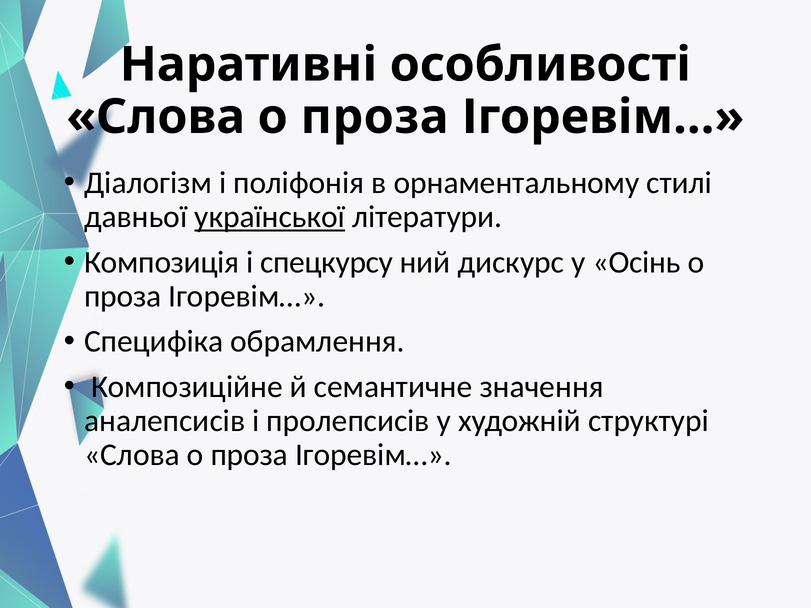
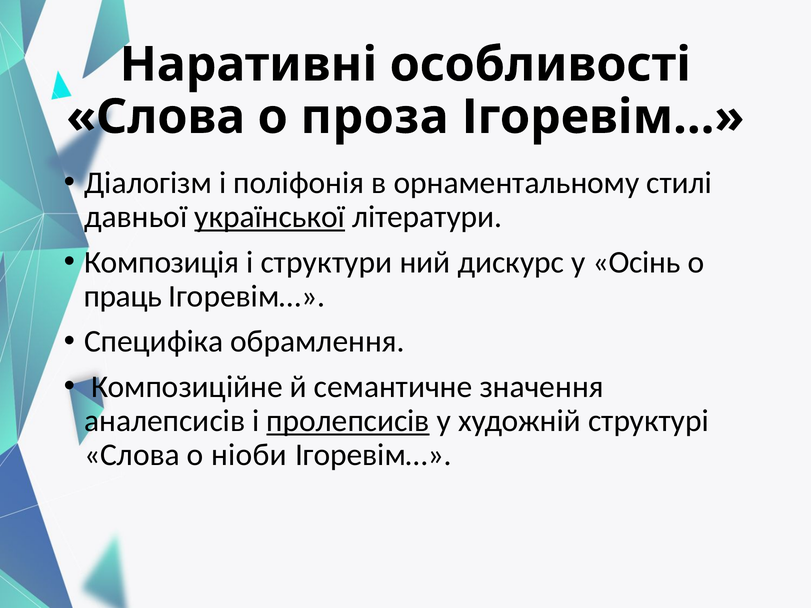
спецкурсу: спецкурсу -> структури
проза at (123, 296): проза -> праць
пролепсисів underline: none -> present
проза at (249, 455): проза -> ніоби
